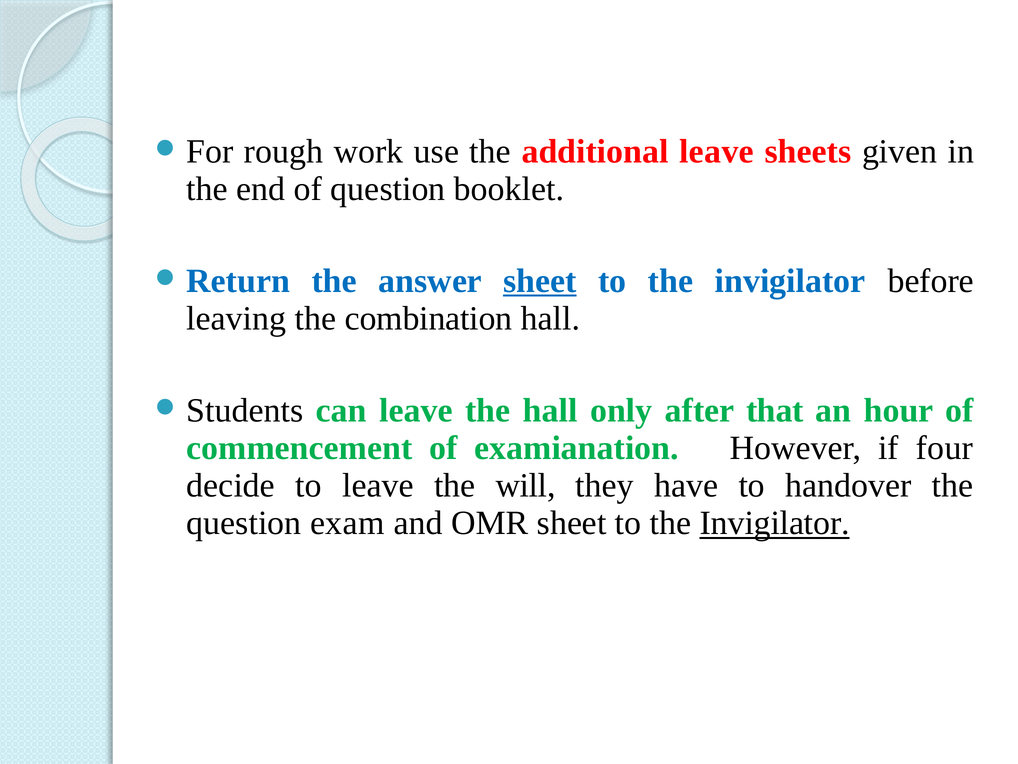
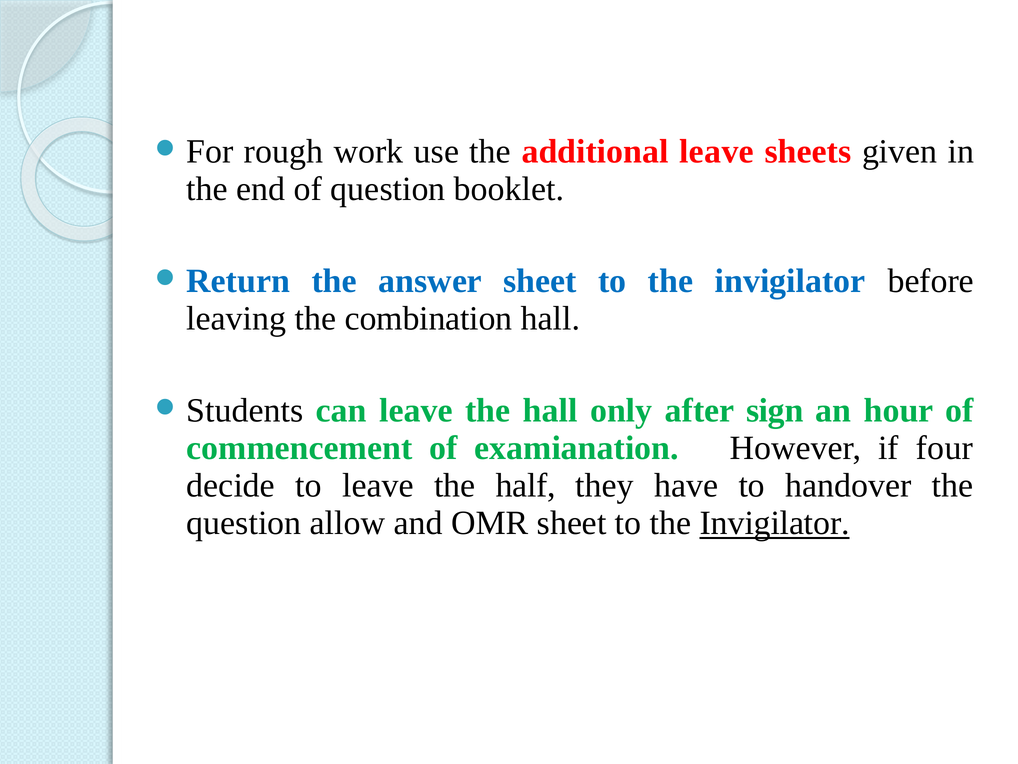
sheet at (540, 281) underline: present -> none
that: that -> sign
will: will -> half
exam: exam -> allow
